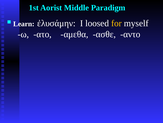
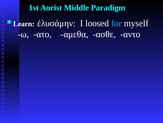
for colour: yellow -> light blue
